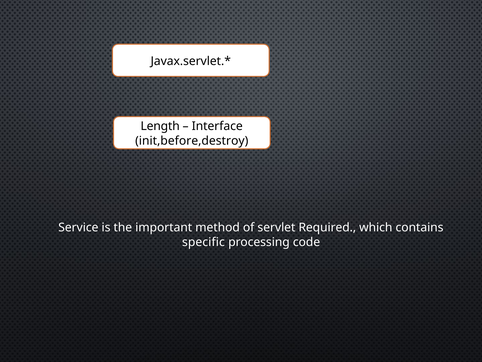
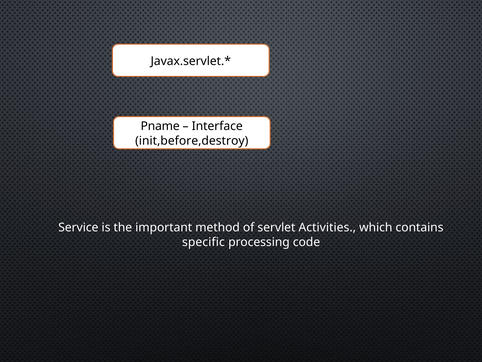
Length: Length -> Pname
Required: Required -> Activities
